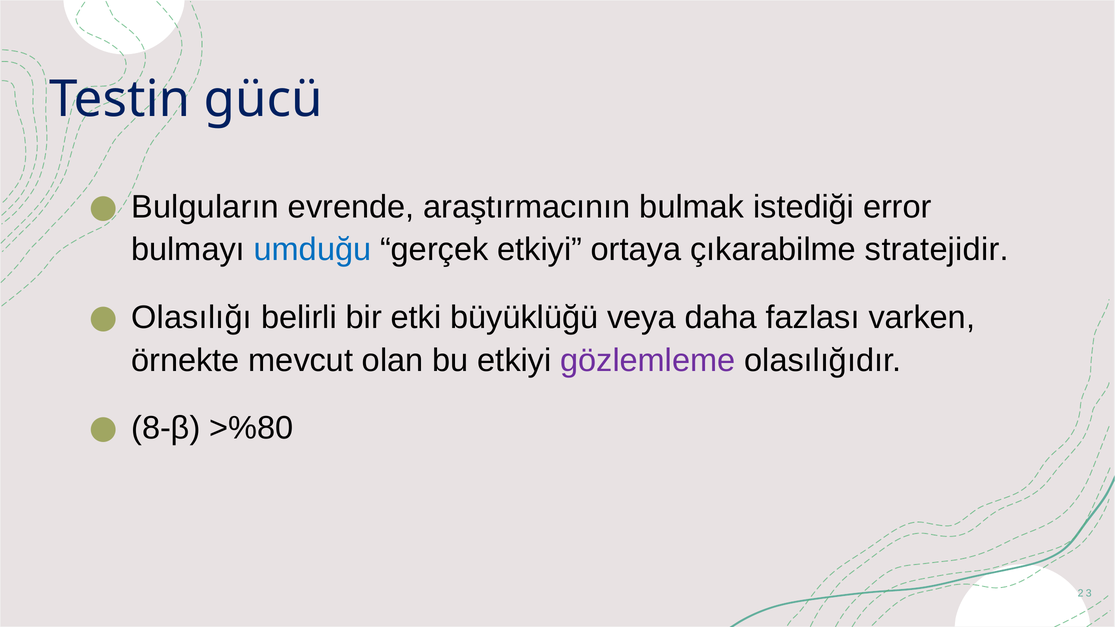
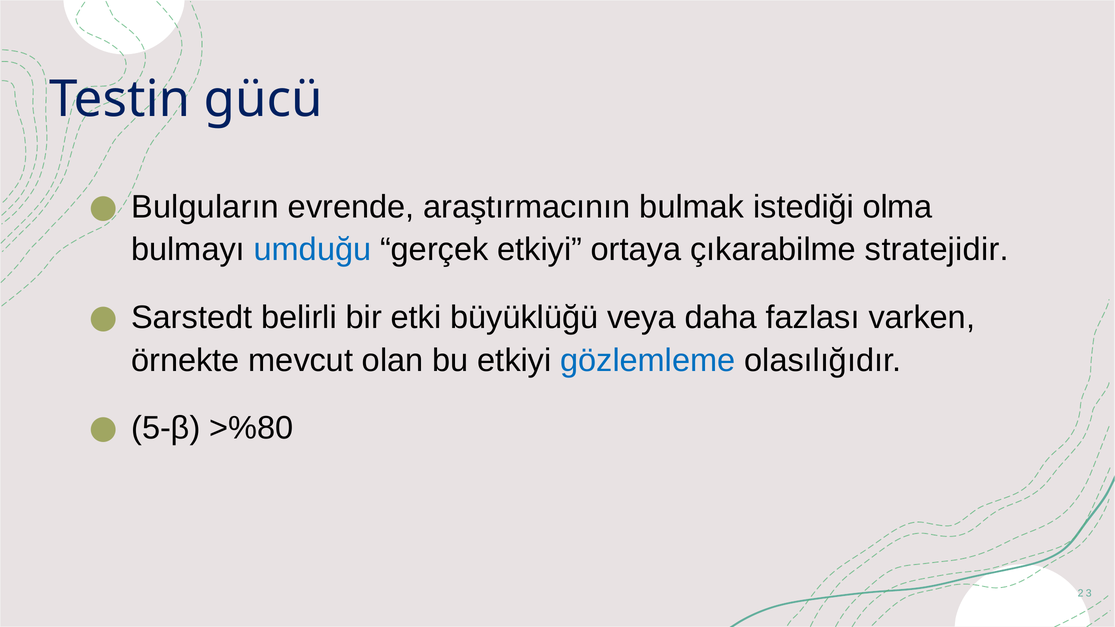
error: error -> olma
Olasılığı: Olasılığı -> Sarstedt
gözlemleme colour: purple -> blue
8-β: 8-β -> 5-β
